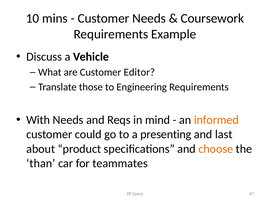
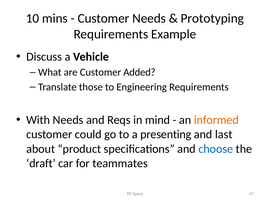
Coursework: Coursework -> Prototyping
Editor: Editor -> Added
choose colour: orange -> blue
than: than -> draft
